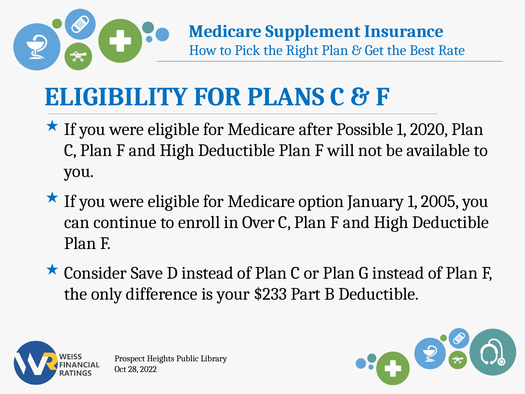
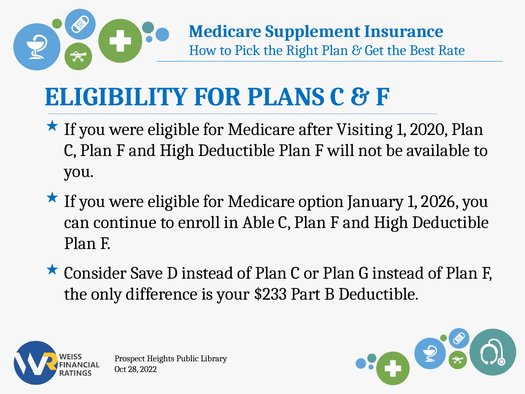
Possible: Possible -> Visiting
2005: 2005 -> 2026
Over: Over -> Able
